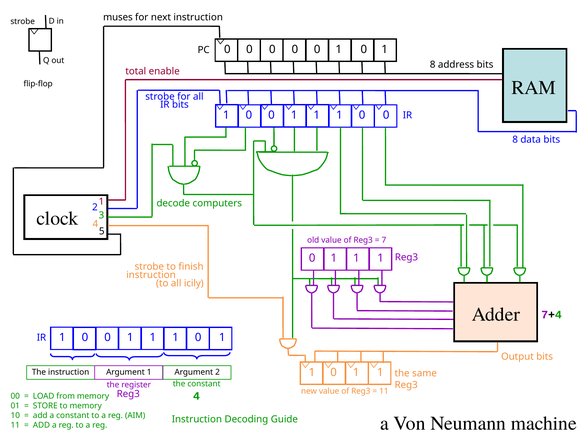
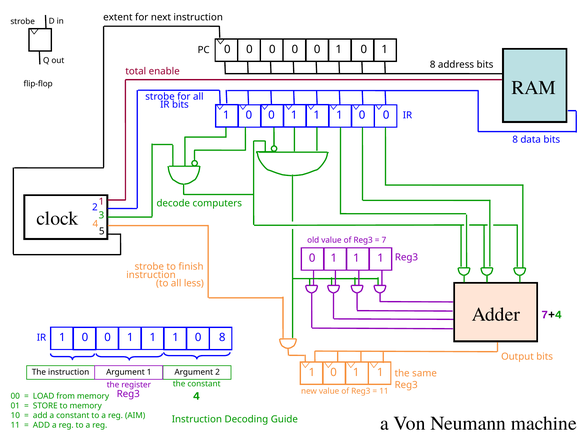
muses: muses -> extent
icily: icily -> less
1 at (222, 338): 1 -> 8
